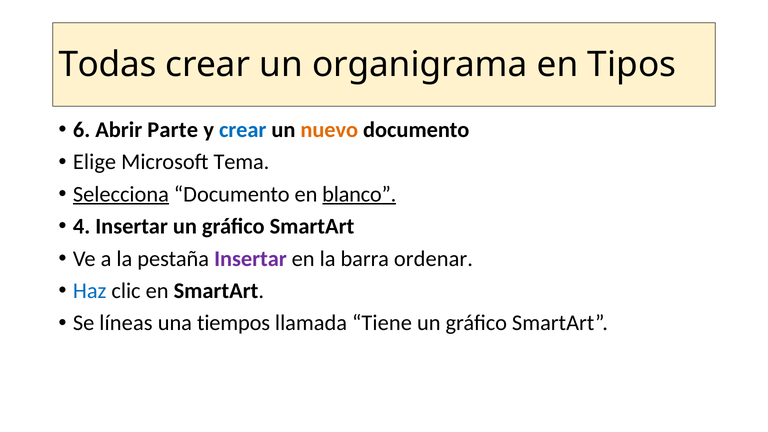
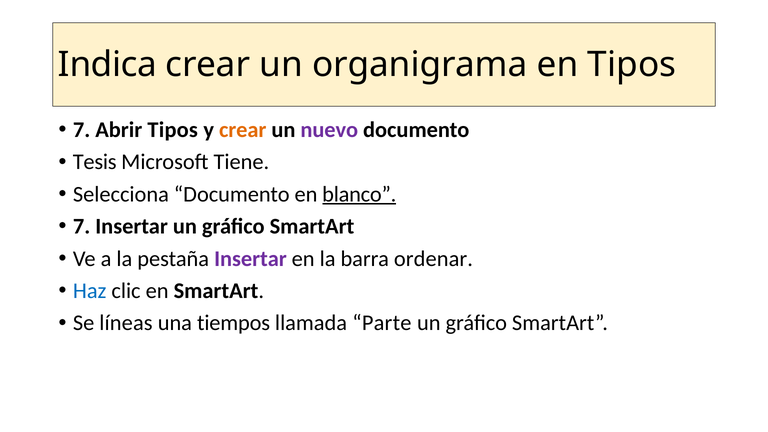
Todas: Todas -> Indica
6 at (82, 130): 6 -> 7
Abrir Parte: Parte -> Tipos
crear at (243, 130) colour: blue -> orange
nuevo colour: orange -> purple
Elige: Elige -> Tesis
Tema: Tema -> Tiene
Selecciona underline: present -> none
4 at (82, 226): 4 -> 7
Tiene: Tiene -> Parte
